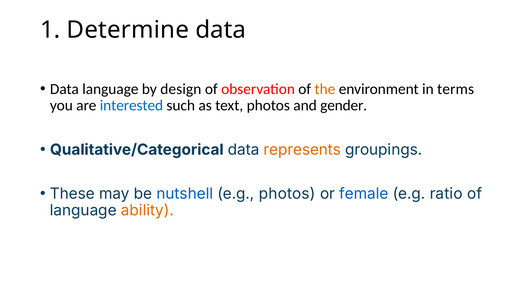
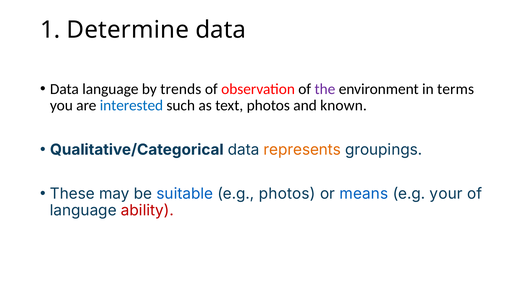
design: design -> trends
the colour: orange -> purple
gender: gender -> known
nutshell: nutshell -> suitable
female: female -> means
ratio: ratio -> your
ability colour: orange -> red
